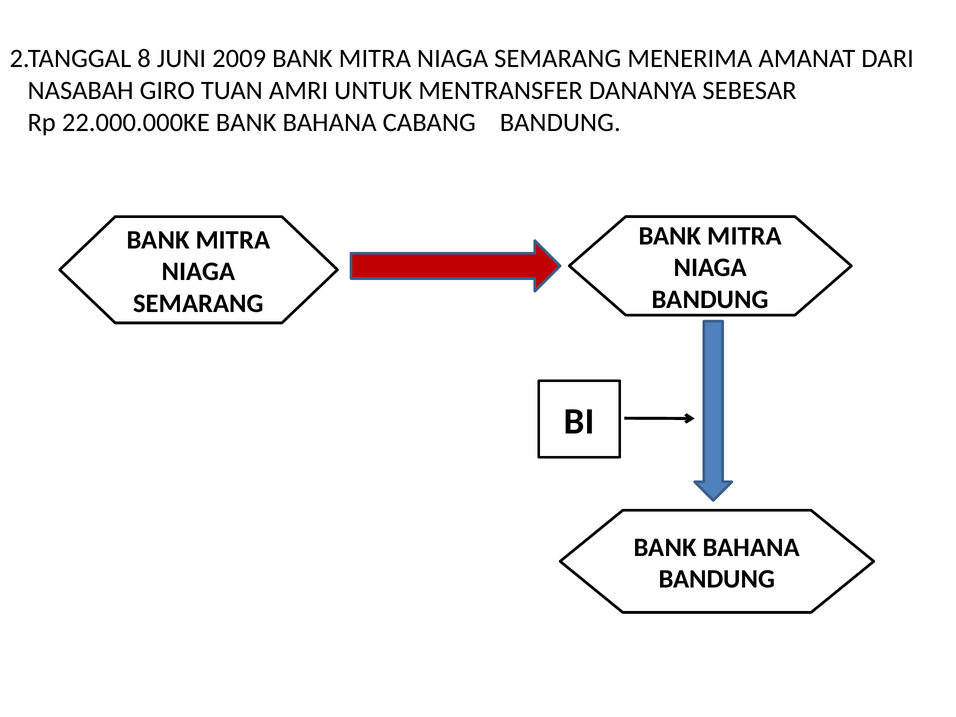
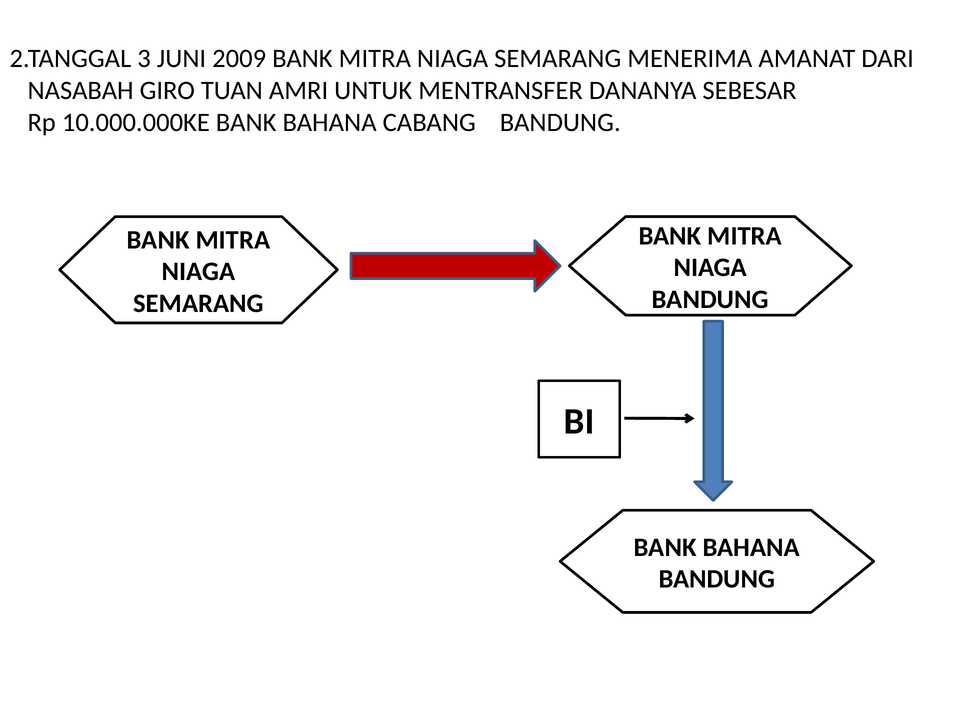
8: 8 -> 3
22.000.000KE: 22.000.000KE -> 10.000.000KE
